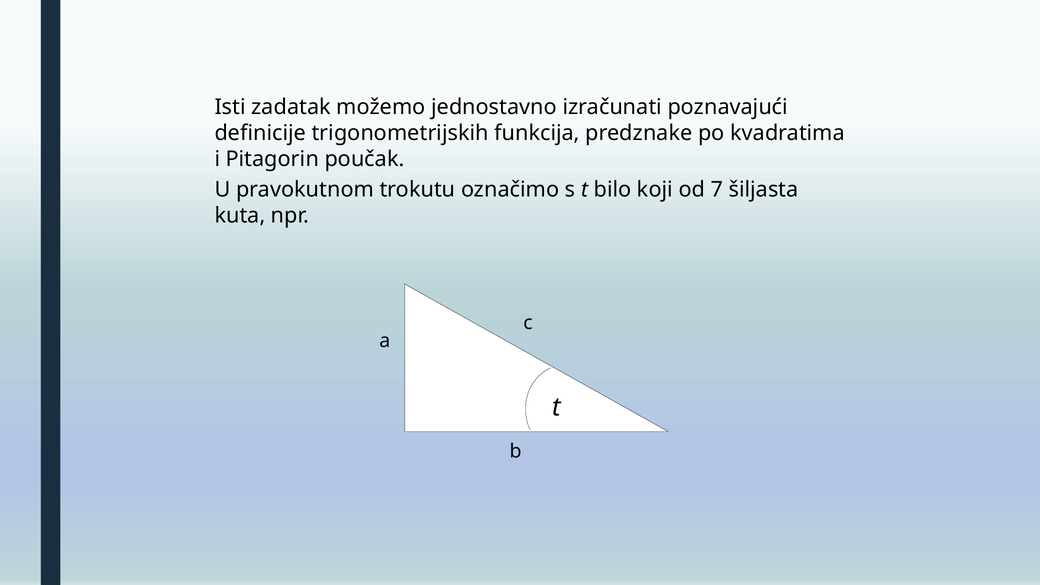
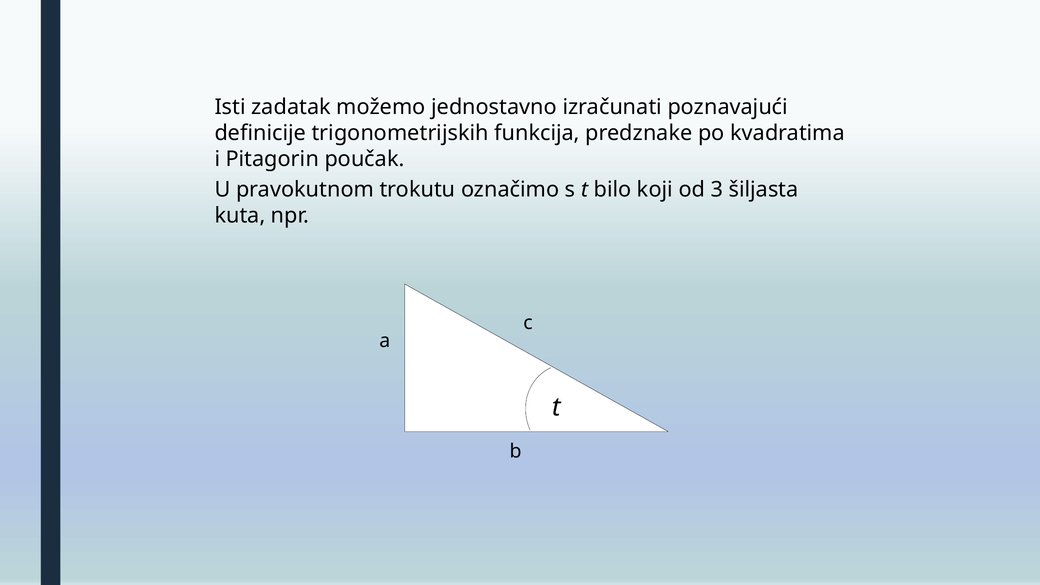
7: 7 -> 3
